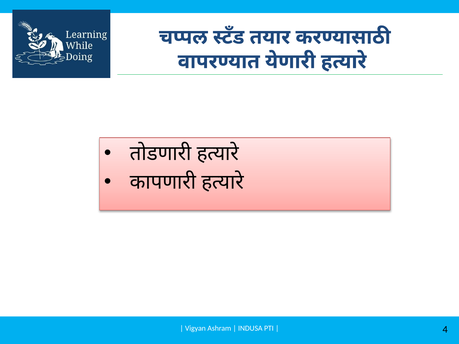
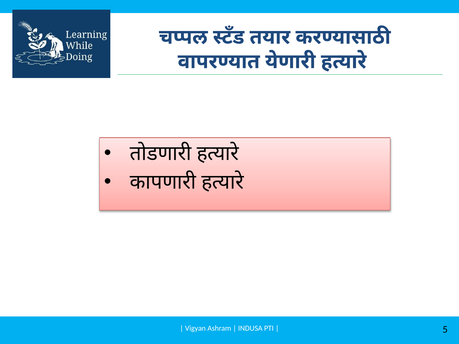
4: 4 -> 5
